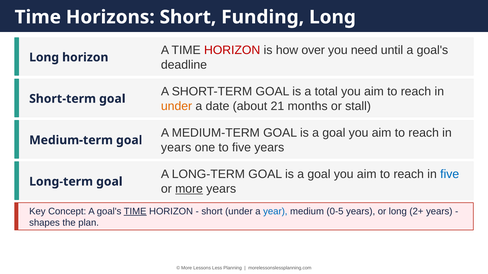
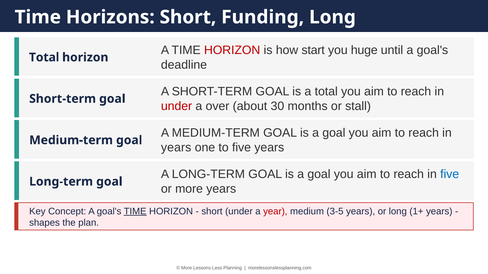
over: over -> start
need: need -> huge
Long at (44, 57): Long -> Total
under at (177, 106) colour: orange -> red
date: date -> over
21: 21 -> 30
more at (189, 189) underline: present -> none
year colour: blue -> red
0-5: 0-5 -> 3-5
2+: 2+ -> 1+
